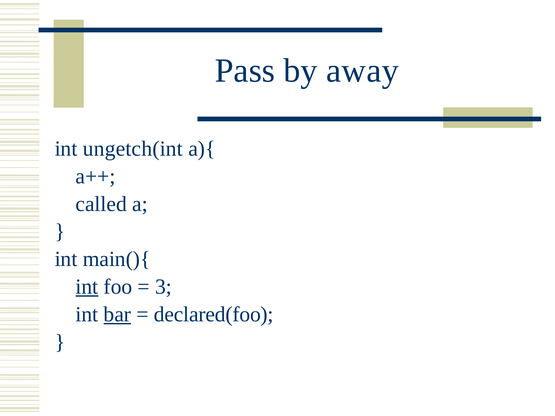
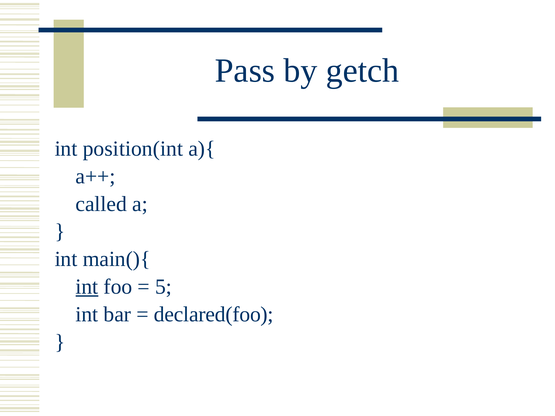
away: away -> getch
ungetch(int: ungetch(int -> position(int
3: 3 -> 5
bar underline: present -> none
